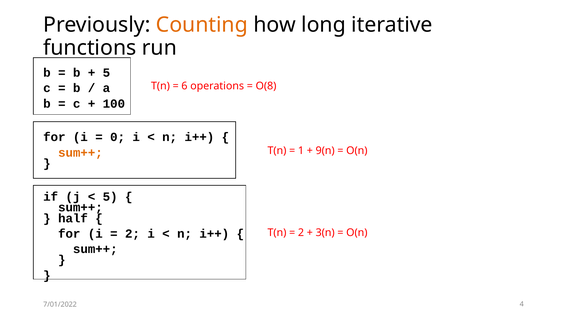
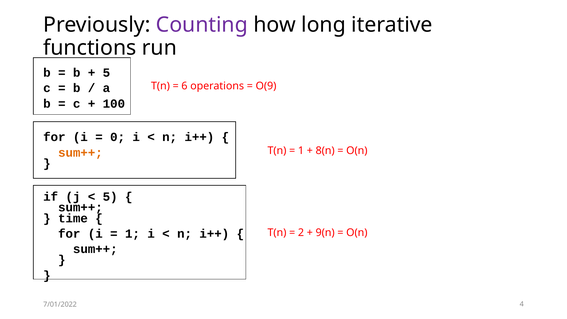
Counting colour: orange -> purple
O(8: O(8 -> O(9
9(n: 9(n -> 8(n
half: half -> time
2 at (132, 234): 2 -> 1
3(n: 3(n -> 9(n
